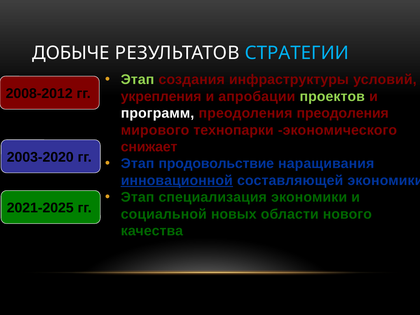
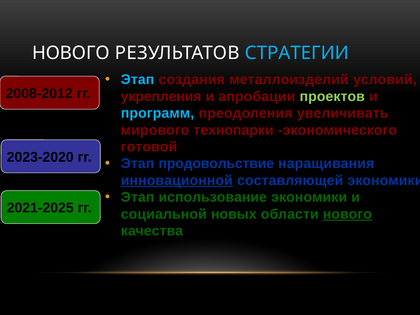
ДОБЫЧЕ at (71, 53): ДОБЫЧЕ -> НОВОГО
Этап at (138, 80) colour: light green -> light blue
инфраструктуры: инфраструктуры -> металлоизделий
программ colour: white -> light blue
преодоления преодоления: преодоления -> увеличивать
снижает: снижает -> готовой
2003-2020: 2003-2020 -> 2023-2020
специализация: специализация -> использование
нового at (347, 214) underline: none -> present
